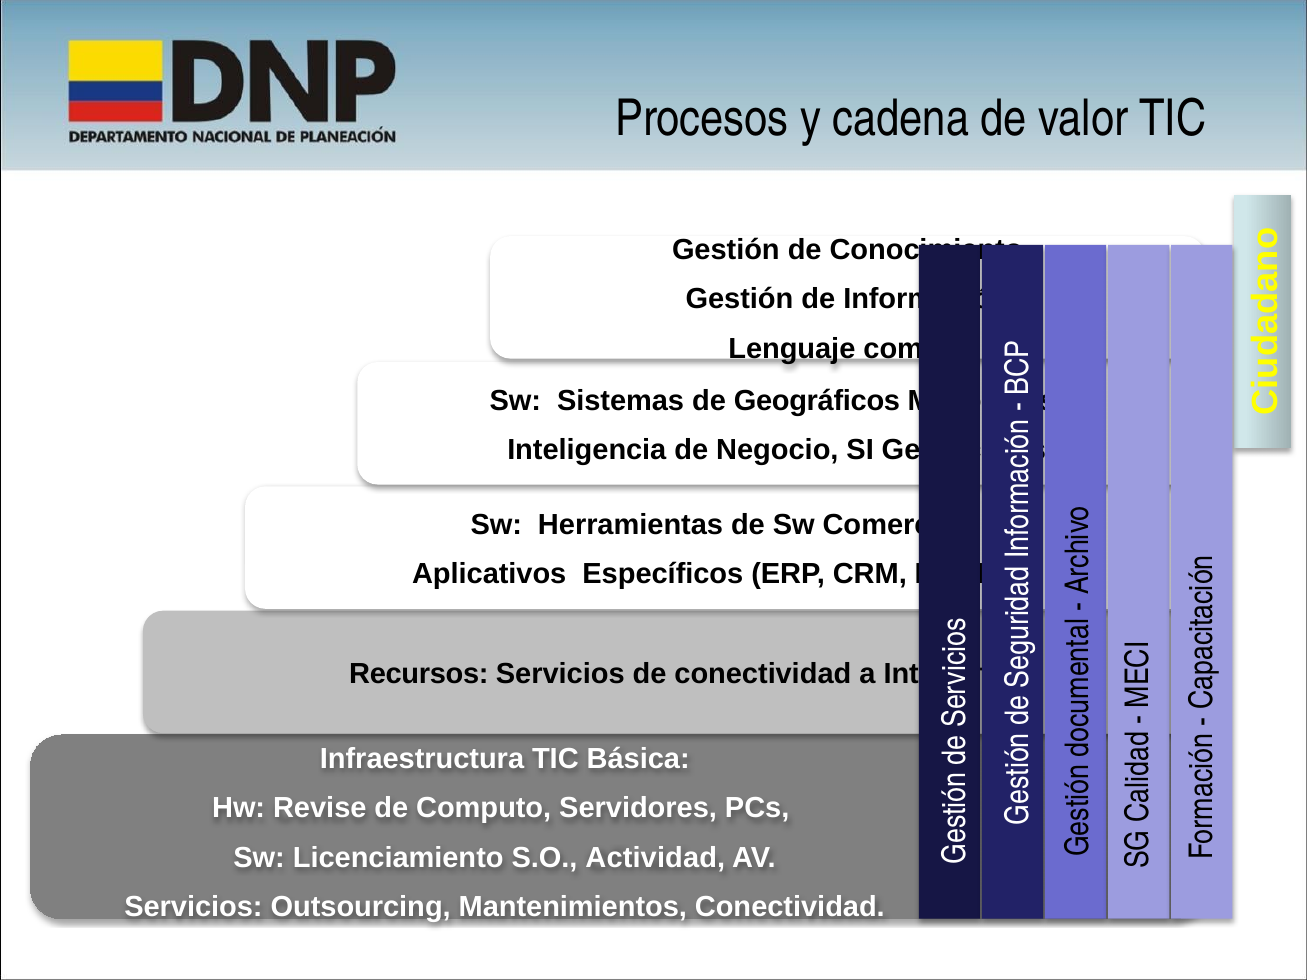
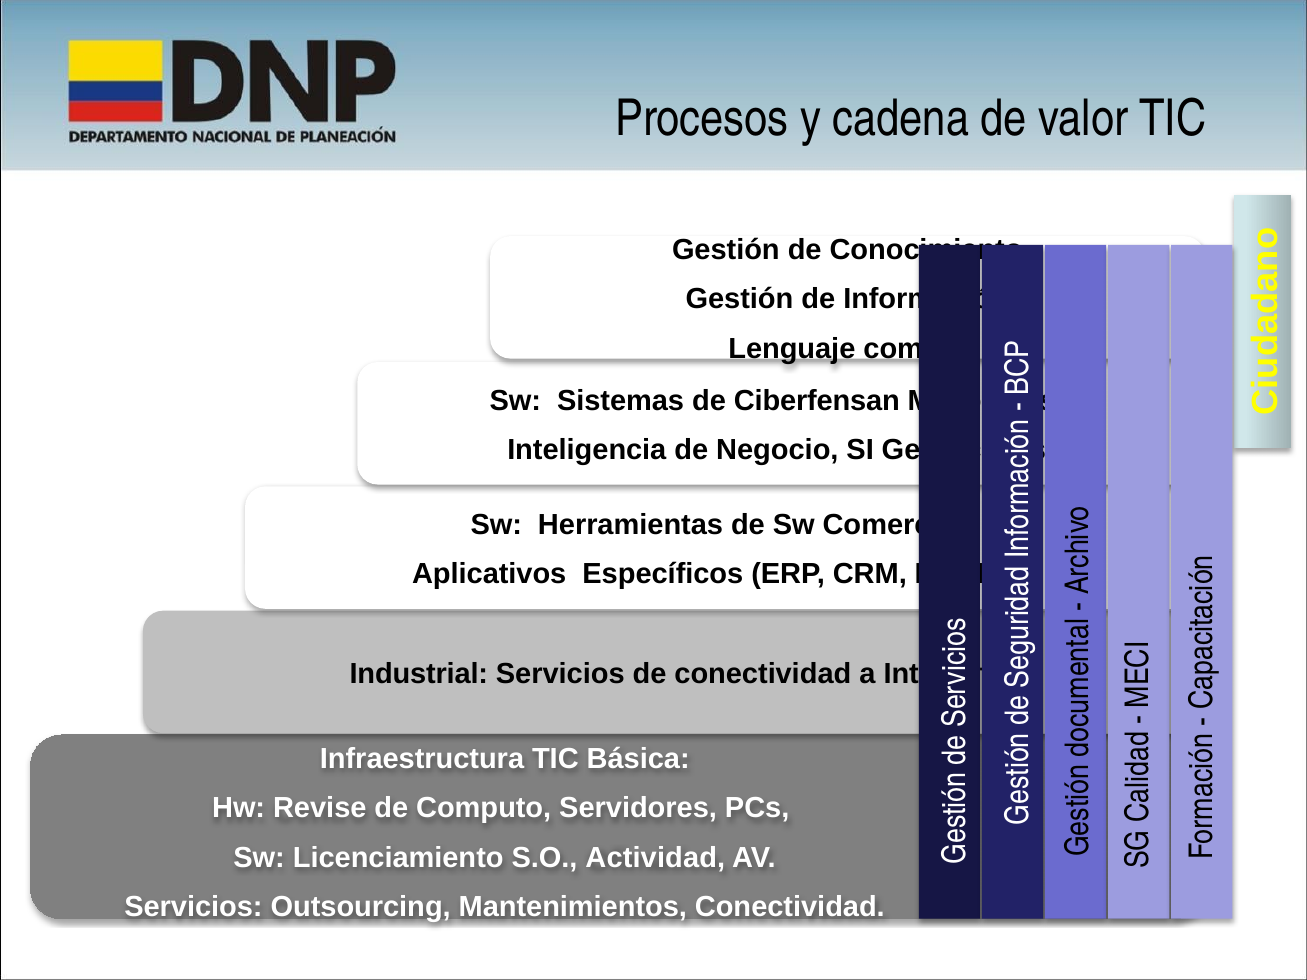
Geográficos: Geográficos -> Ciberfensan
Recursos: Recursos -> Industrial
